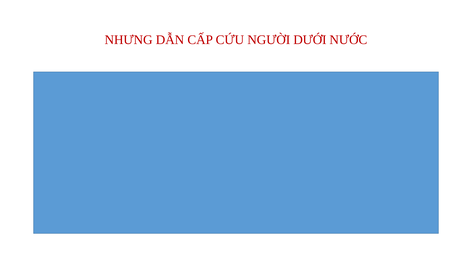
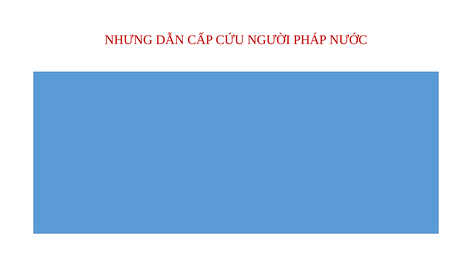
DƯỚI: DƯỚI -> PHÁP
